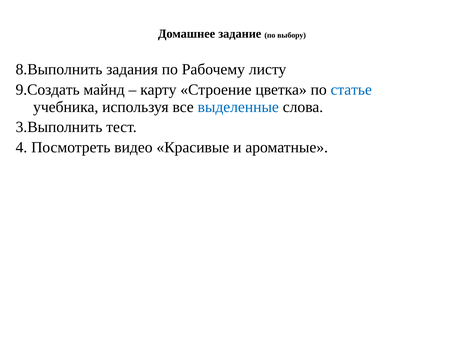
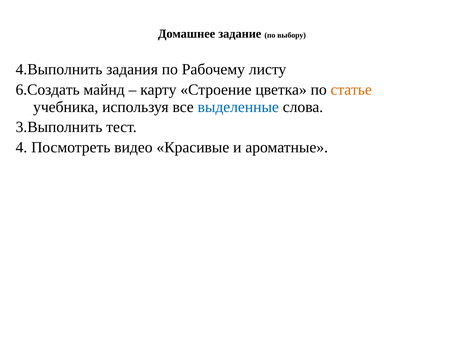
8.Выполнить: 8.Выполнить -> 4.Выполнить
9.Создать: 9.Создать -> 6.Создать
статье colour: blue -> orange
